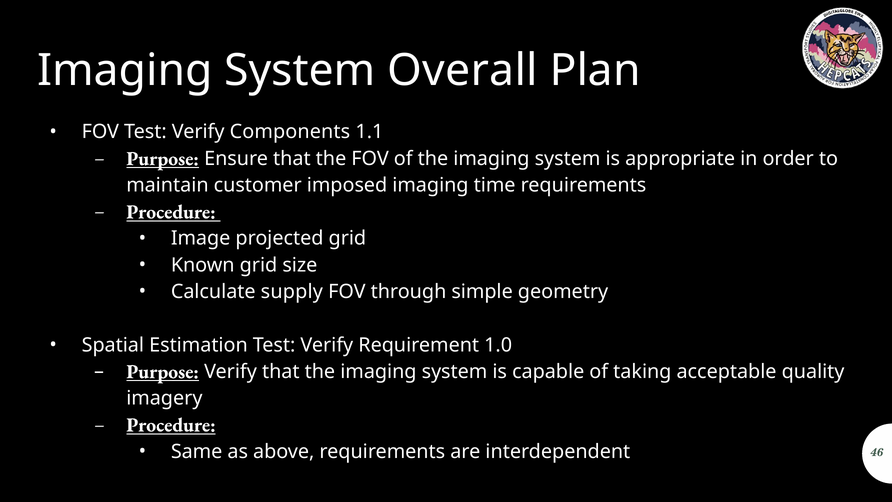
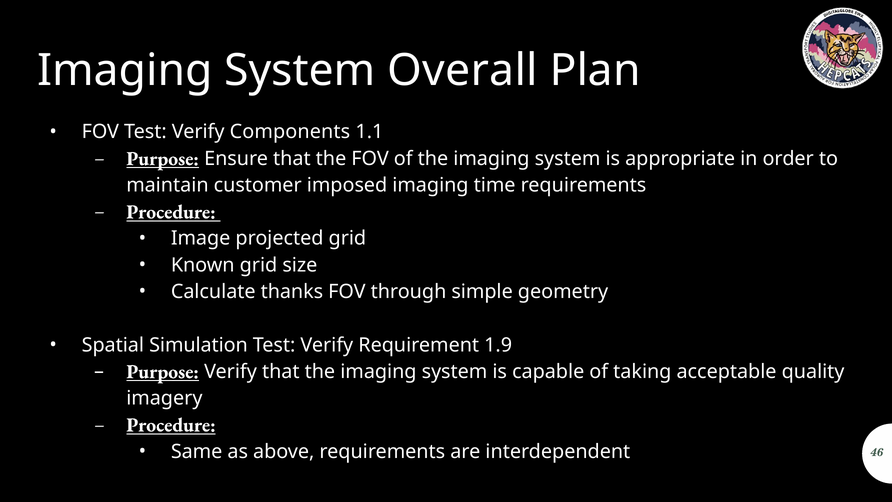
supply: supply -> thanks
Estimation: Estimation -> Simulation
1.0: 1.0 -> 1.9
